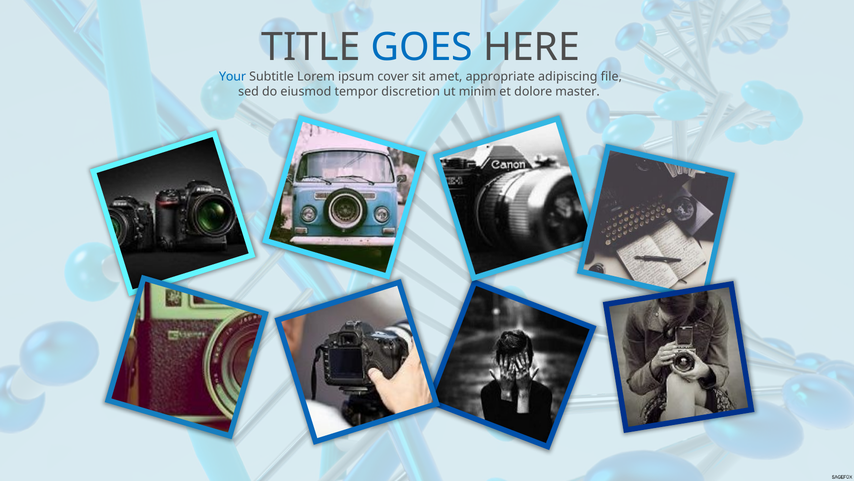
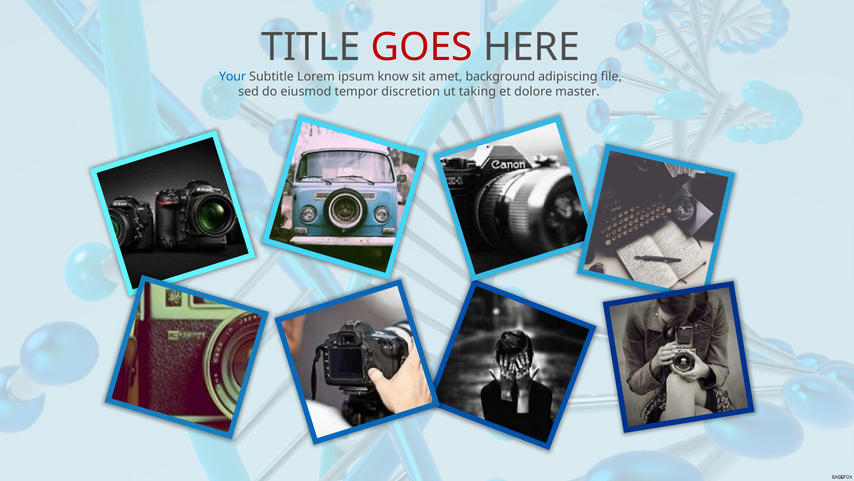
GOES colour: blue -> red
cover: cover -> know
appropriate: appropriate -> background
minim: minim -> taking
